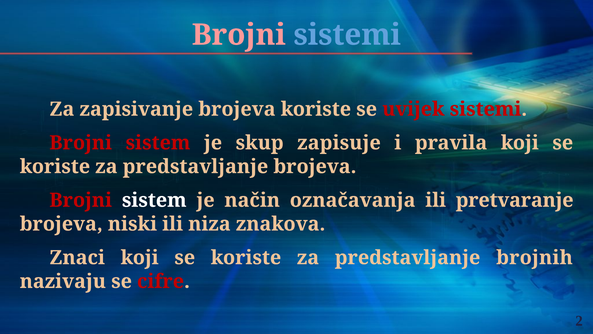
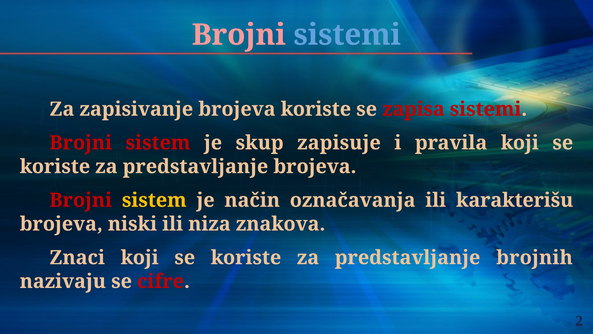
uvijek: uvijek -> zapisa
sistem at (154, 200) colour: white -> yellow
pretvaranje: pretvaranje -> karakterišu
